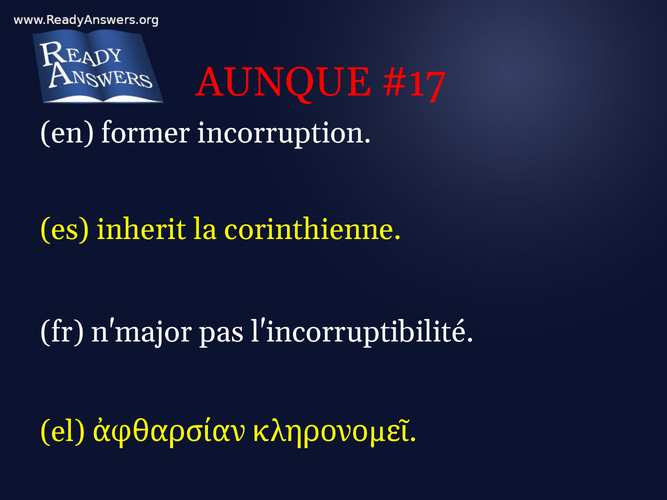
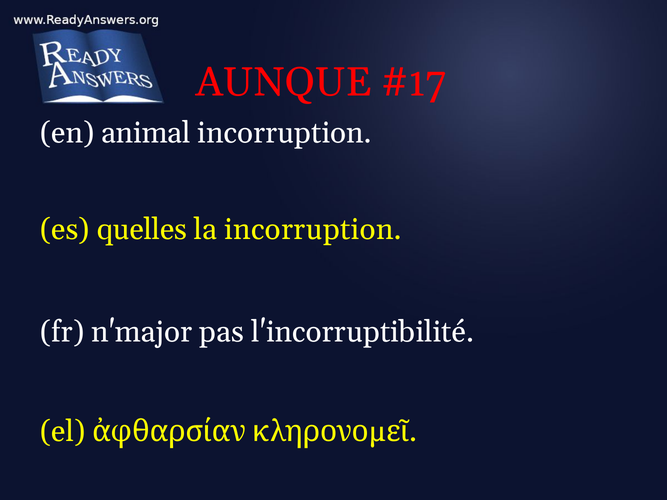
former: former -> animal
inherit: inherit -> quelles
la corinthienne: corinthienne -> incorruption
